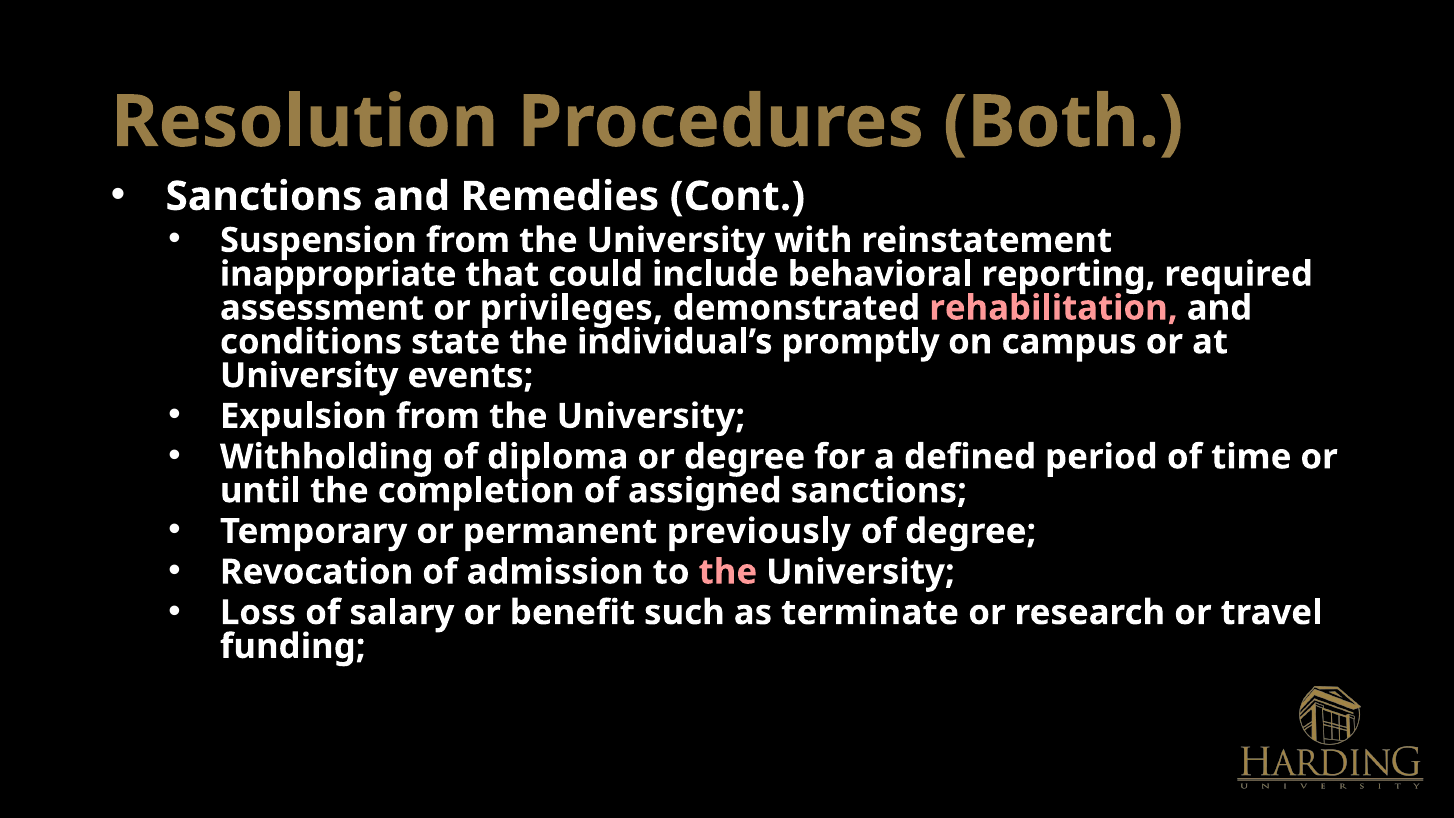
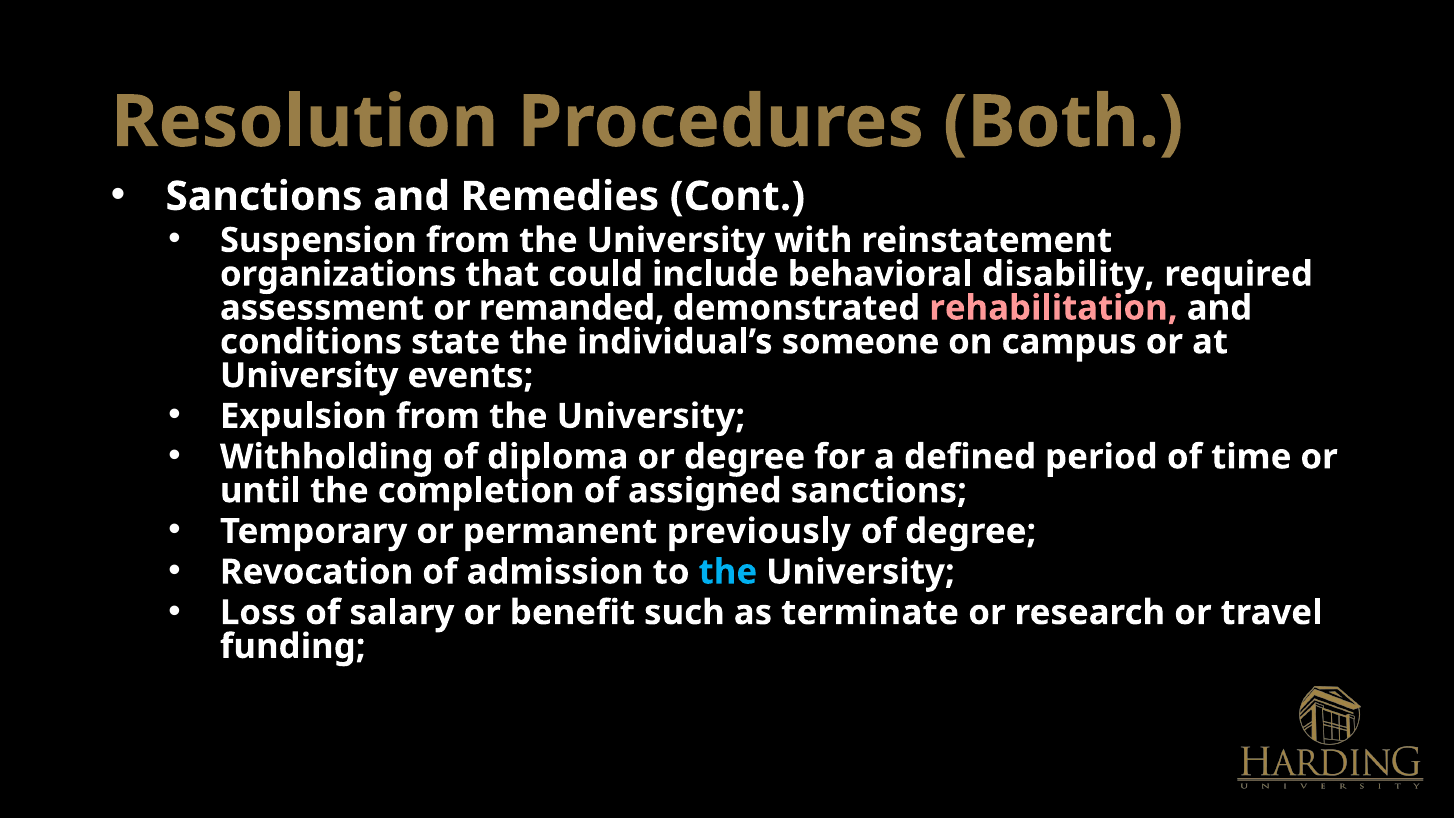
inappropriate: inappropriate -> organizations
reporting: reporting -> disability
privileges: privileges -> remanded
promptly: promptly -> someone
the at (728, 572) colour: pink -> light blue
